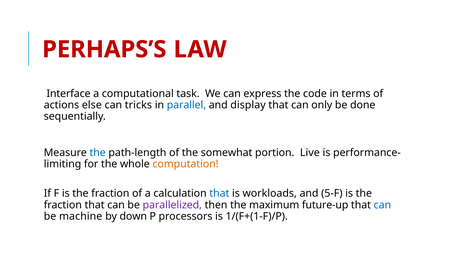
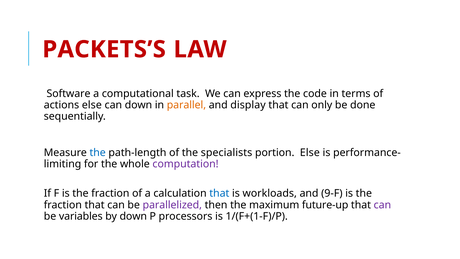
PERHAPS’S: PERHAPS’S -> PACKETS’S
Interface: Interface -> Software
can tricks: tricks -> down
parallel colour: blue -> orange
somewhat: somewhat -> specialists
portion Live: Live -> Else
computation colour: orange -> purple
5-F: 5-F -> 9-F
can at (382, 205) colour: blue -> purple
machine: machine -> variables
